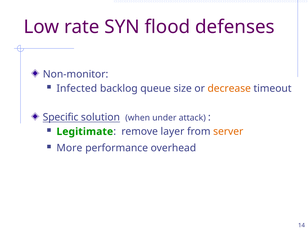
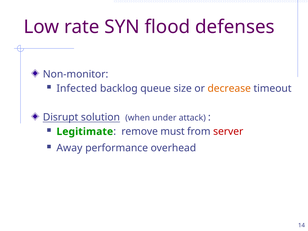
Specific: Specific -> Disrupt
layer: layer -> must
server colour: orange -> red
More: More -> Away
